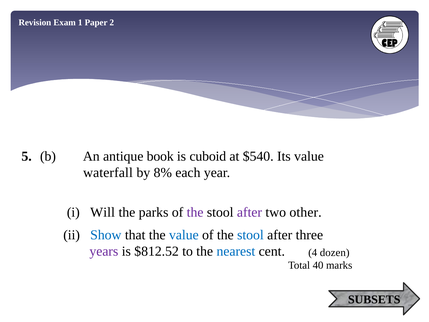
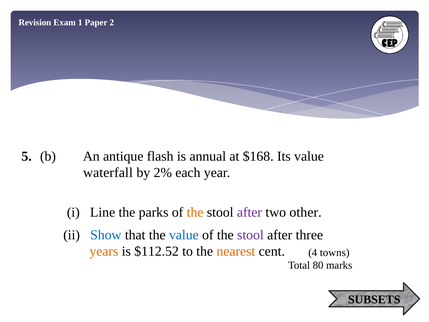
book: book -> flash
cuboid: cuboid -> annual
$540: $540 -> $168
8%: 8% -> 2%
Will: Will -> Line
the at (195, 212) colour: purple -> orange
stool at (250, 235) colour: blue -> purple
years colour: purple -> orange
$812.52: $812.52 -> $112.52
nearest colour: blue -> orange
dozen: dozen -> towns
40: 40 -> 80
